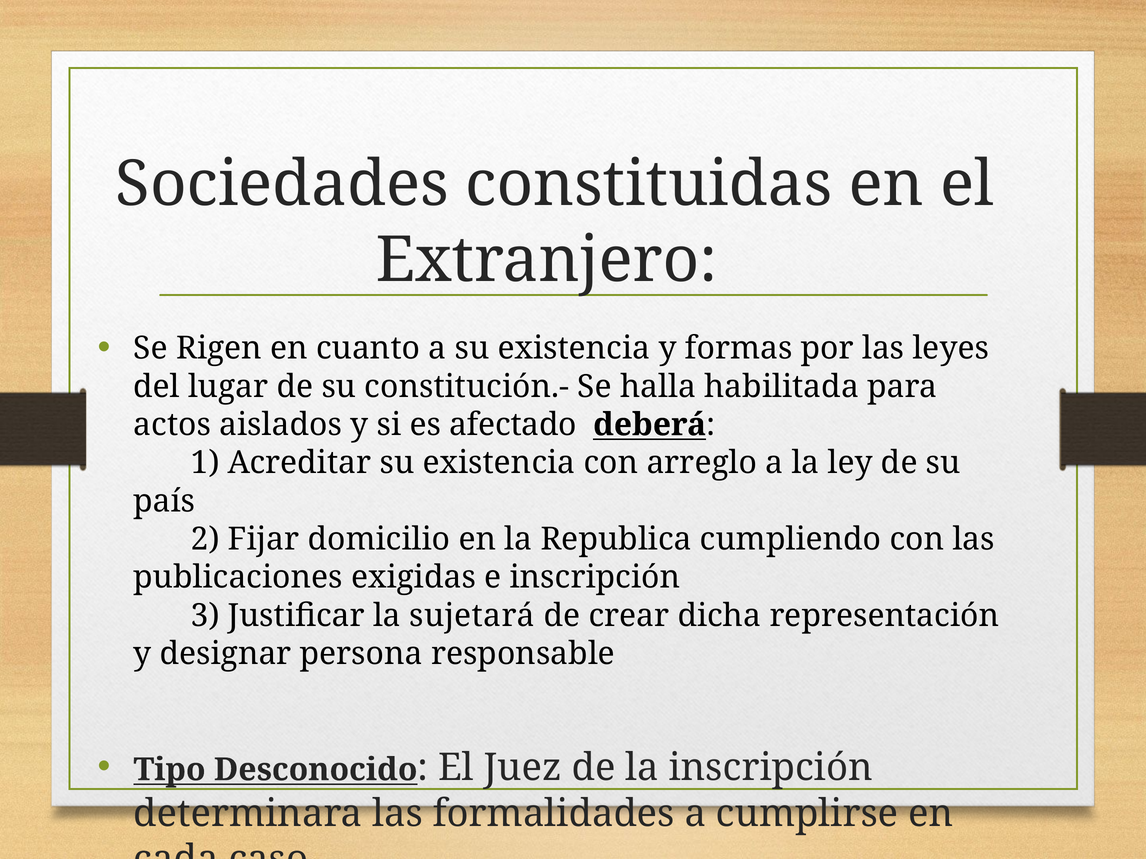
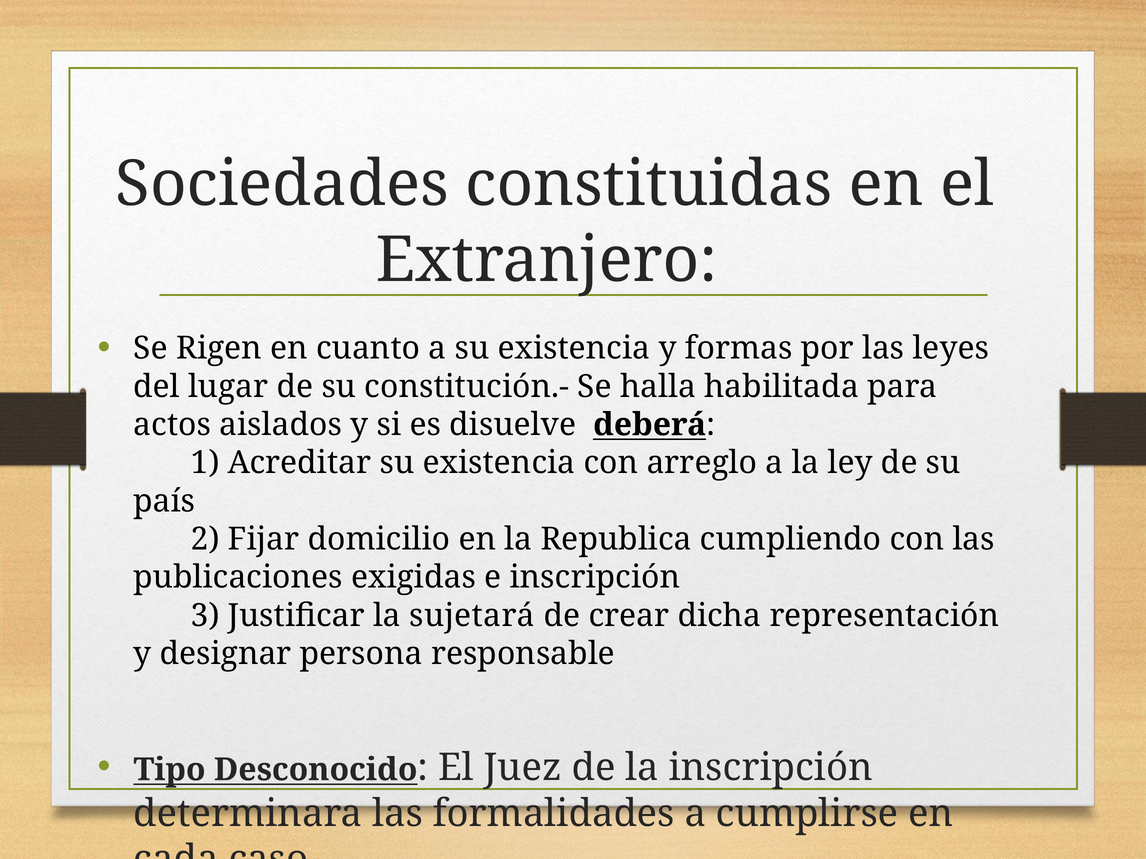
afectado: afectado -> disuelve
